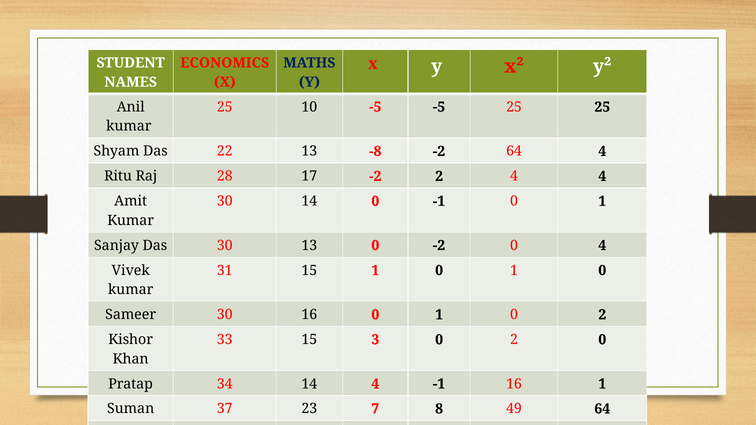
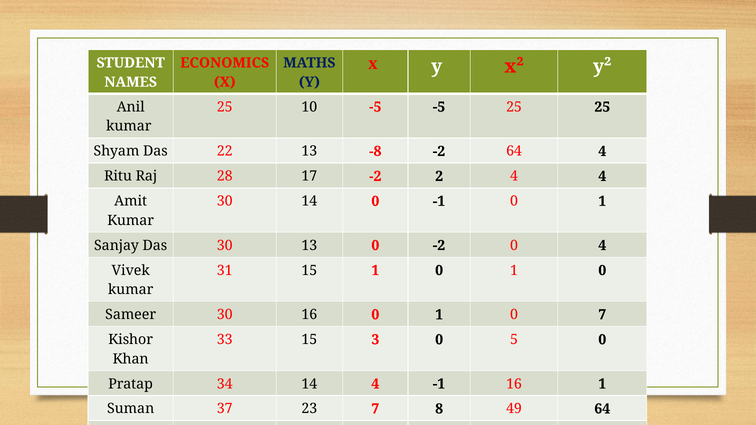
1 0 2: 2 -> 7
3 0 2: 2 -> 5
